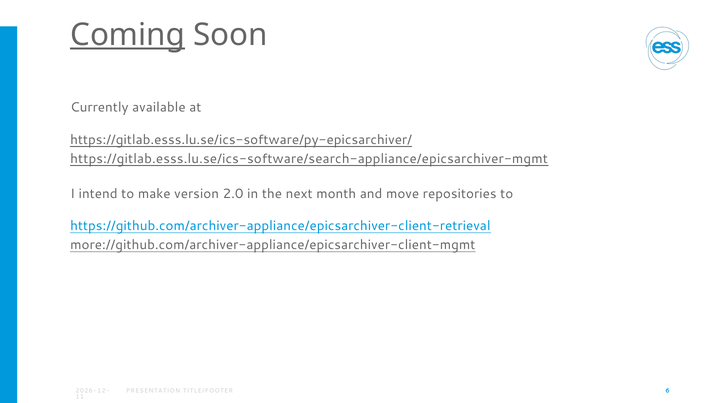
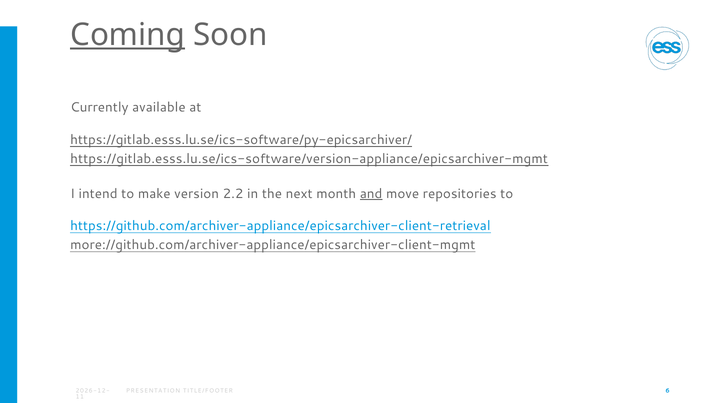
https://gitlab.esss.lu.se/ics-software/search-appliance/epicsarchiver-mgmt: https://gitlab.esss.lu.se/ics-software/search-appliance/epicsarchiver-mgmt -> https://gitlab.esss.lu.se/ics-software/version-appliance/epicsarchiver-mgmt
2.0: 2.0 -> 2.2
and underline: none -> present
